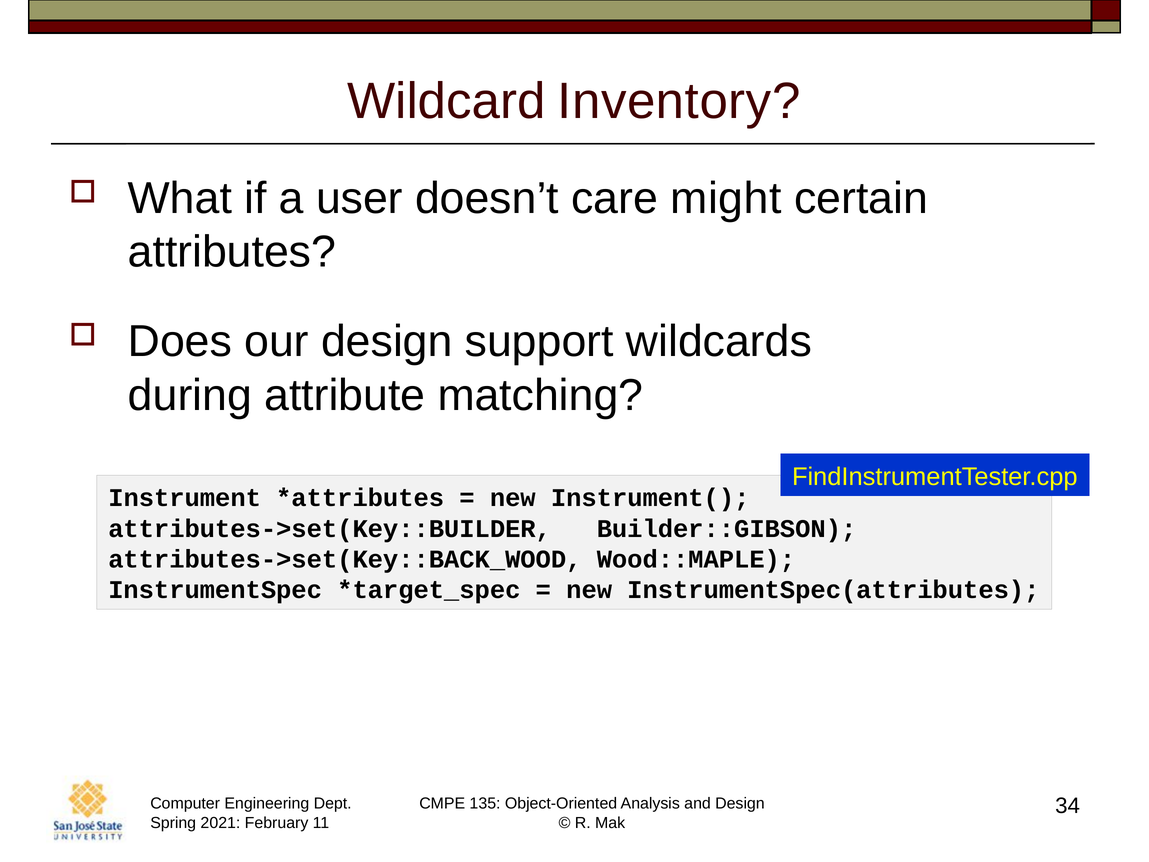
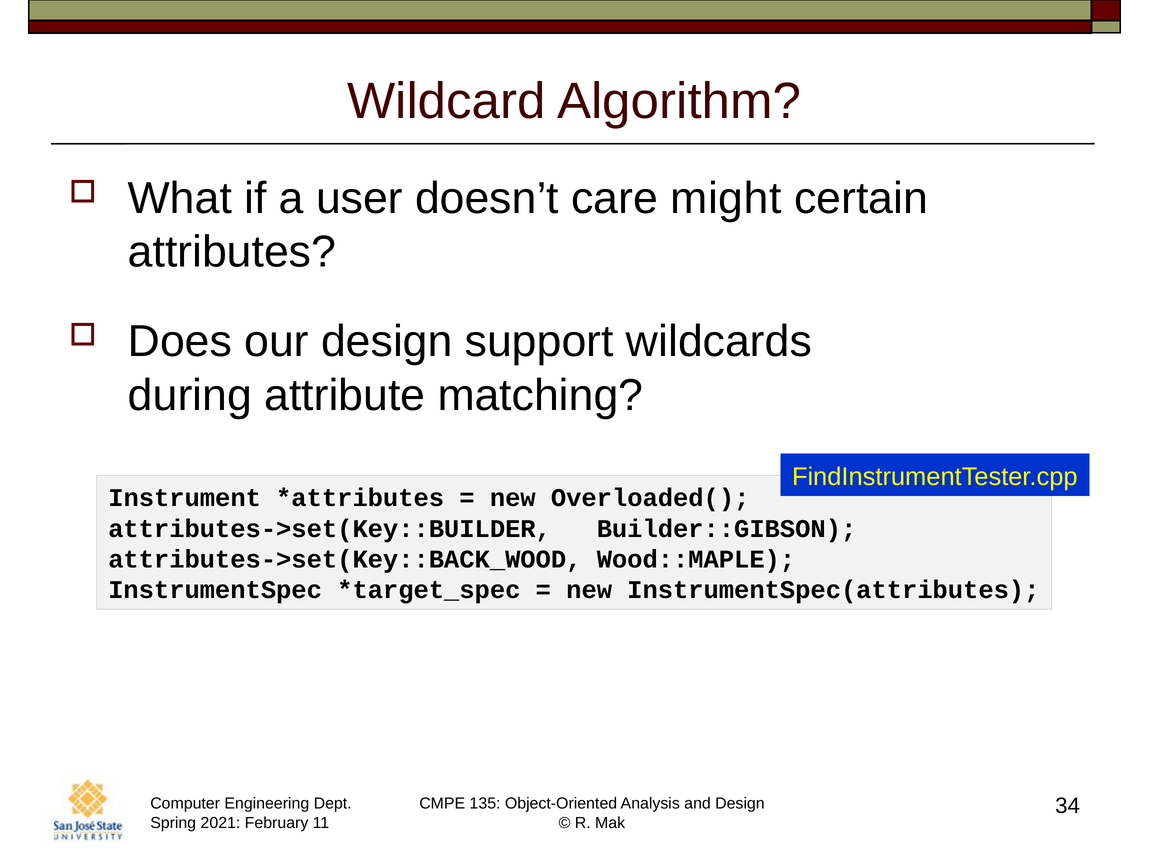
Inventory: Inventory -> Algorithm
Instrument(: Instrument( -> Overloaded(
